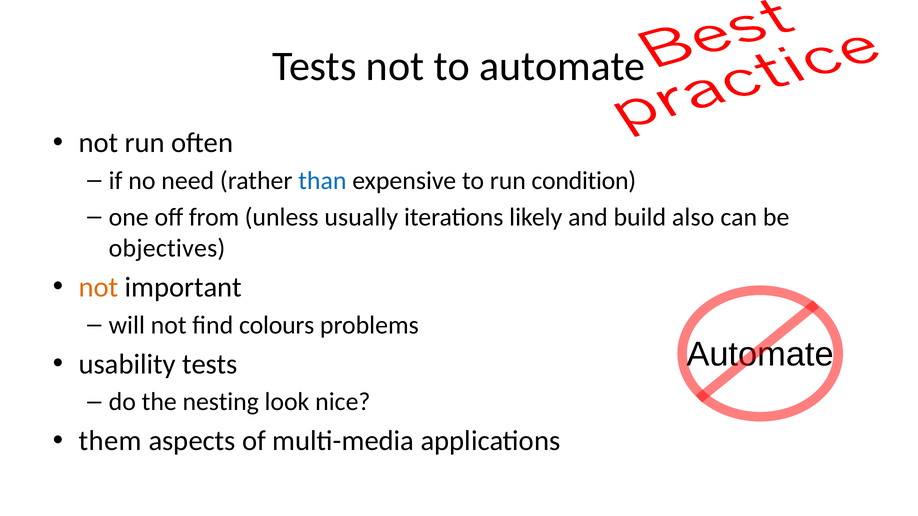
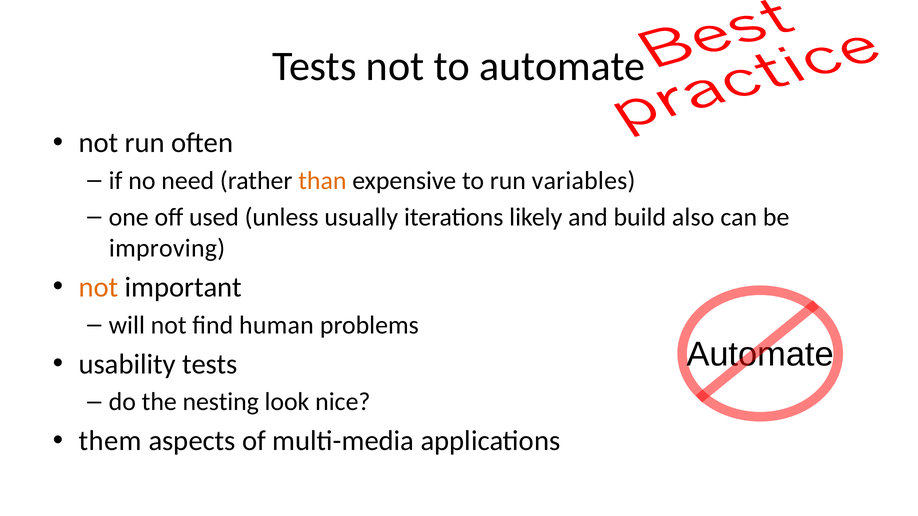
than colour: blue -> orange
condition: condition -> variables
from: from -> used
objectives: objectives -> improving
colours: colours -> human
